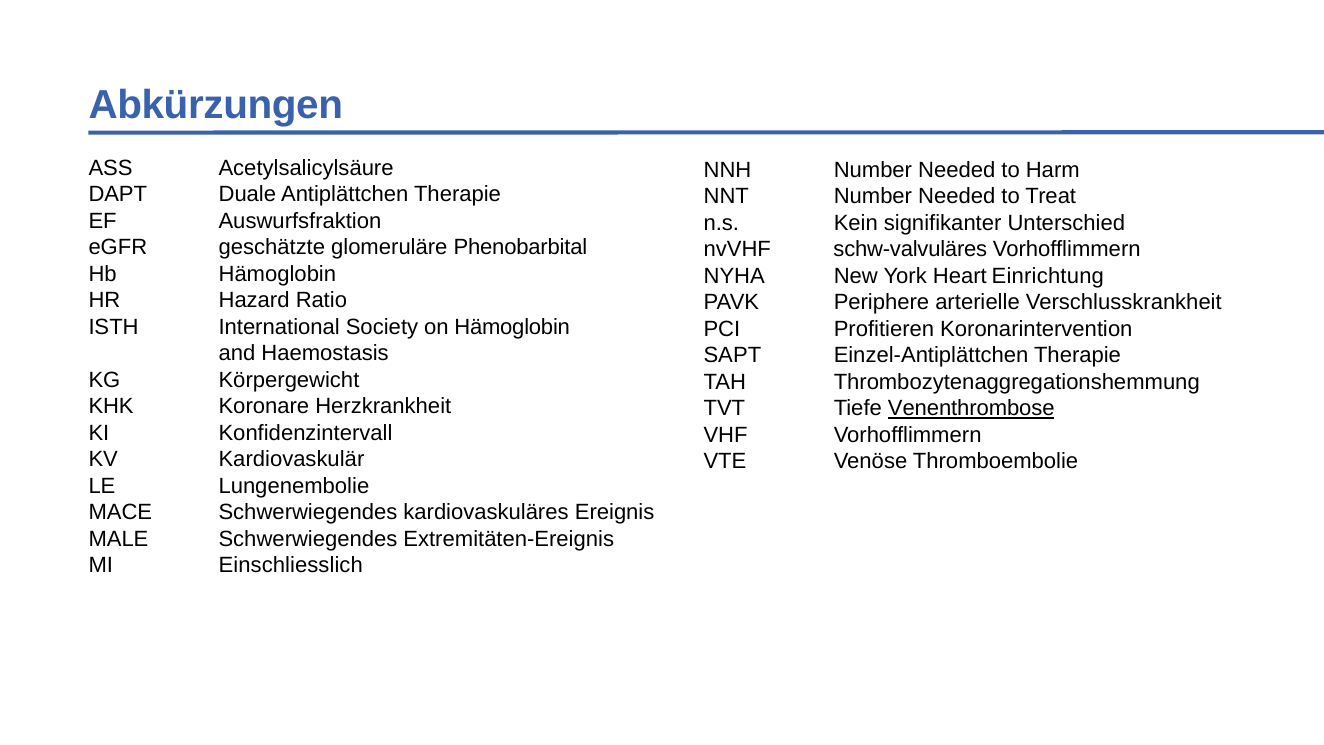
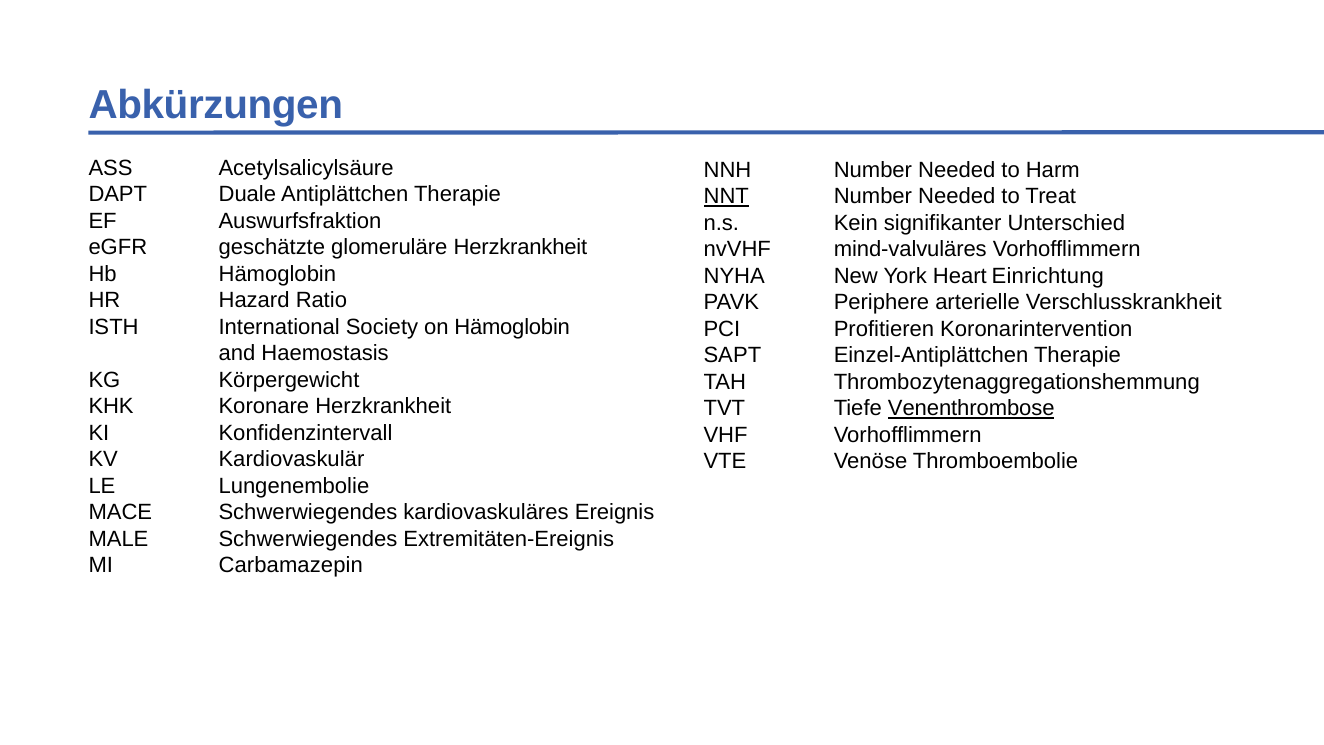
NNT underline: none -> present
glomeruläre Phenobarbital: Phenobarbital -> Herzkrankheit
schw-valvuläres: schw-valvuläres -> mind-valvuläres
Einschliesslich: Einschliesslich -> Carbamazepin
